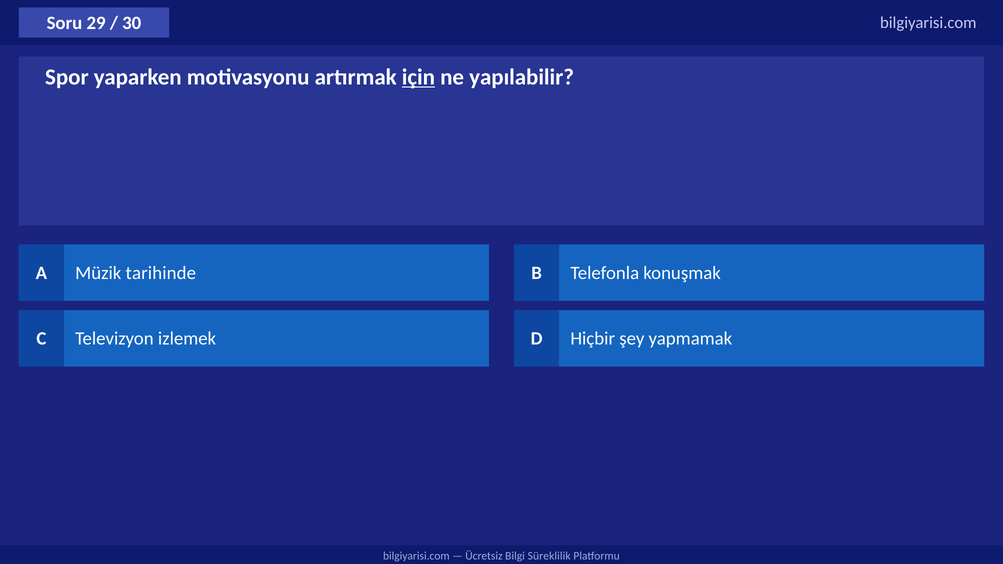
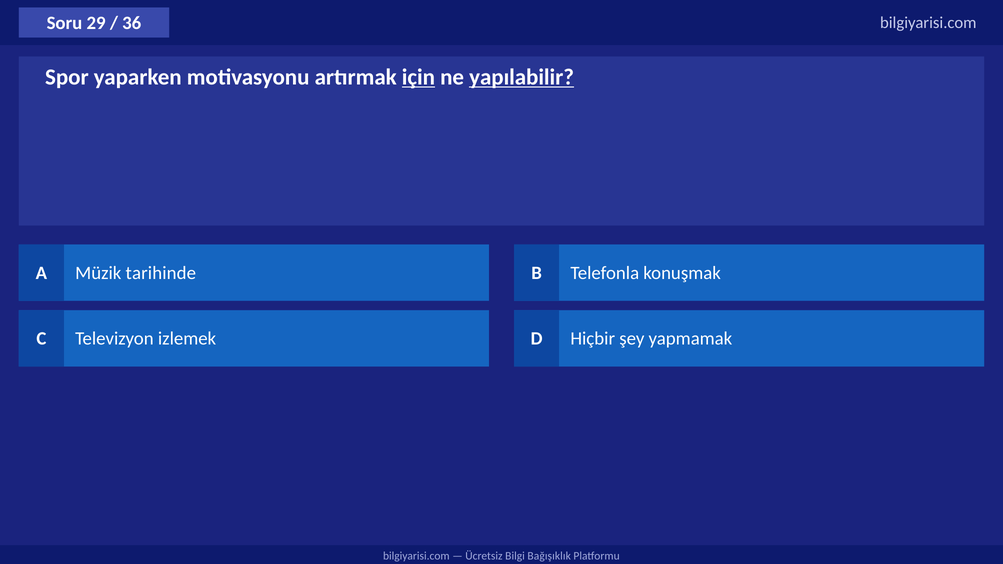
30: 30 -> 36
yapılabilir underline: none -> present
Süreklilik: Süreklilik -> Bağışıklık
